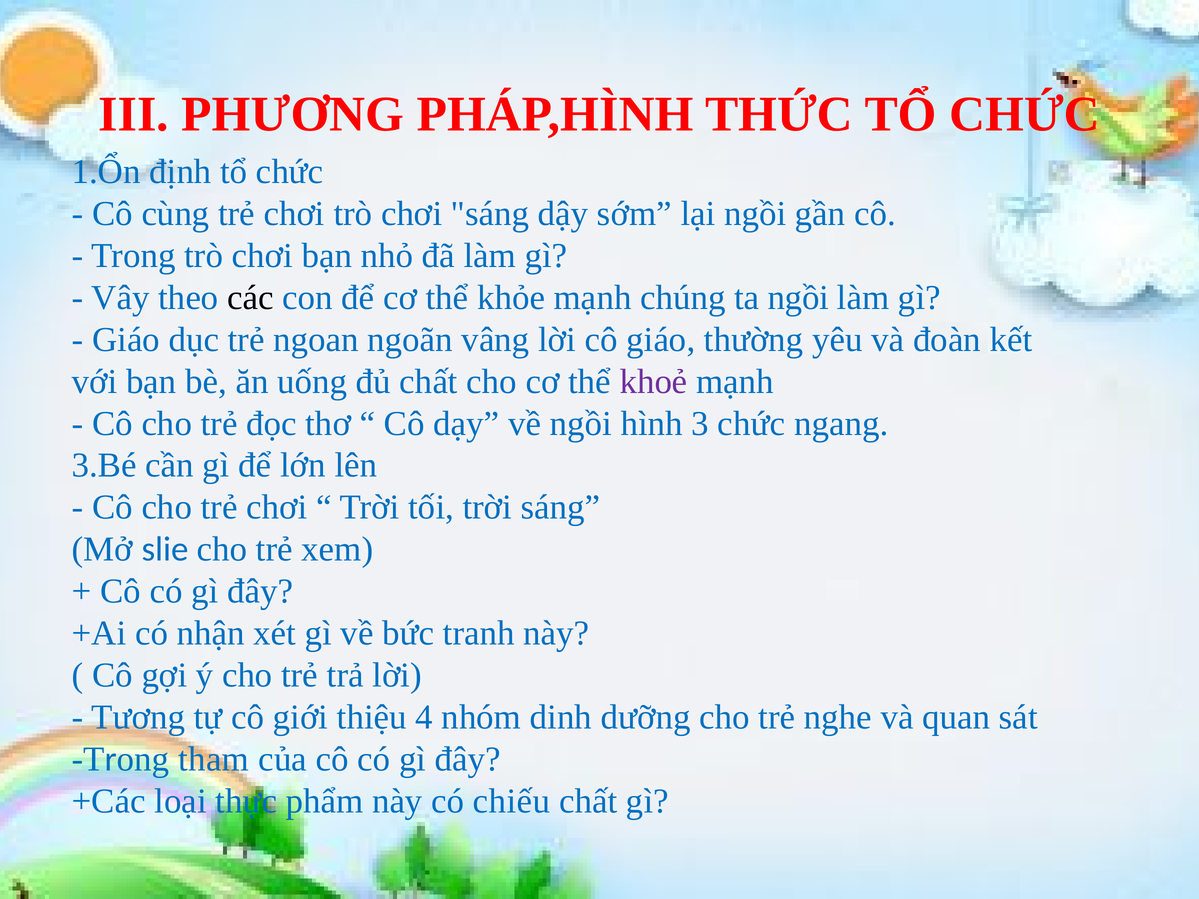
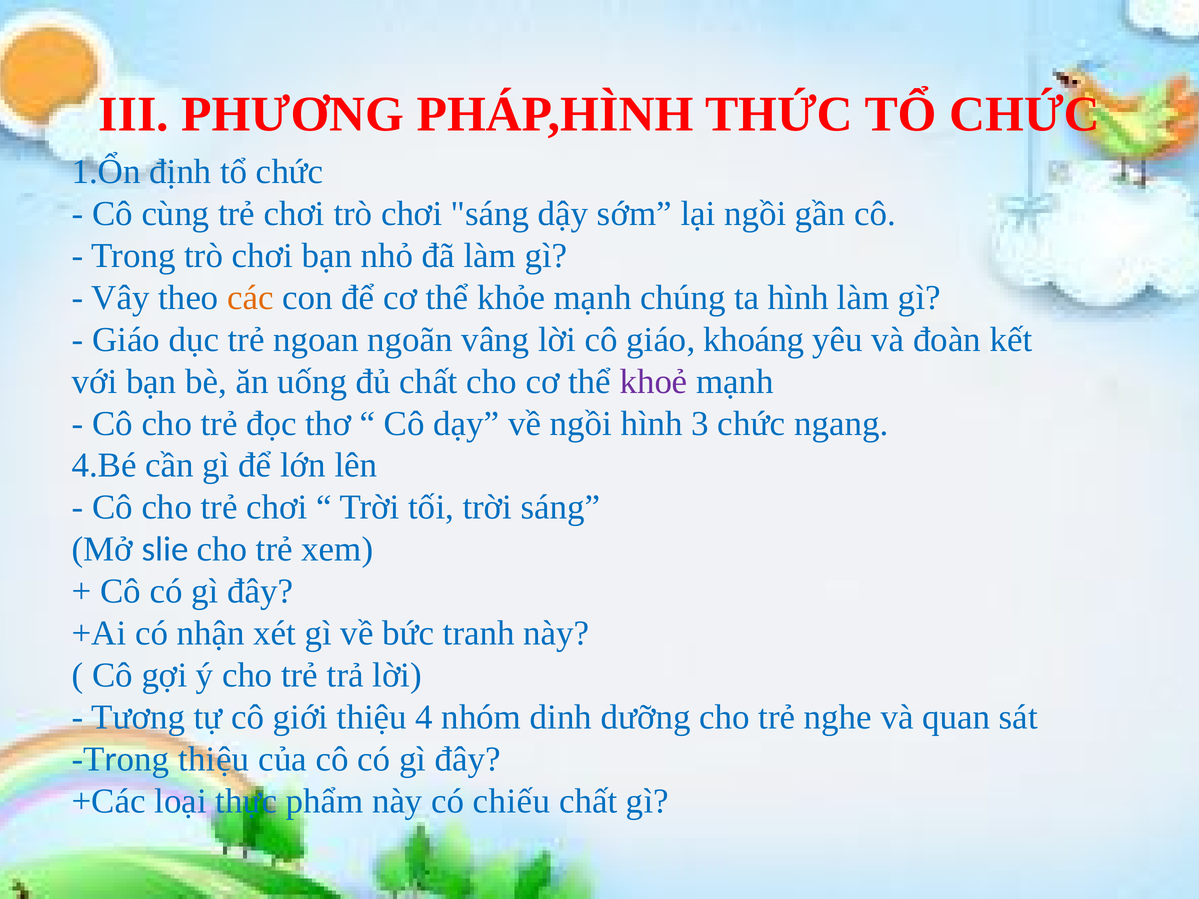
các at (250, 298) colour: black -> orange
ta ngồi: ngồi -> hình
giáo thường: thường -> khoáng
3.Bé: 3.Bé -> 4.Bé
Trong tham: tham -> thiệu
